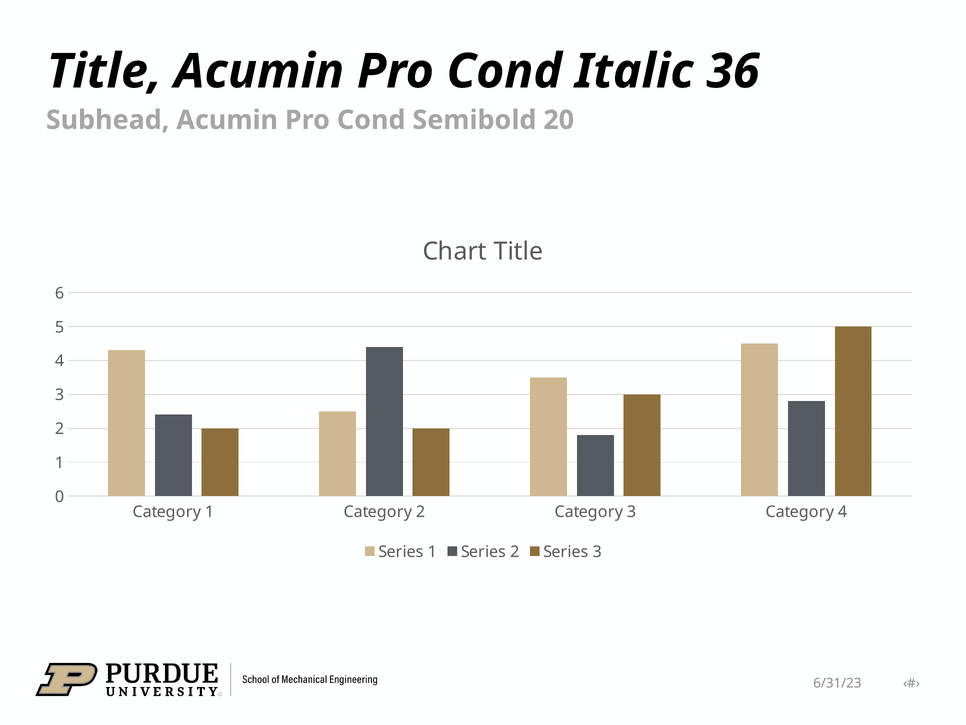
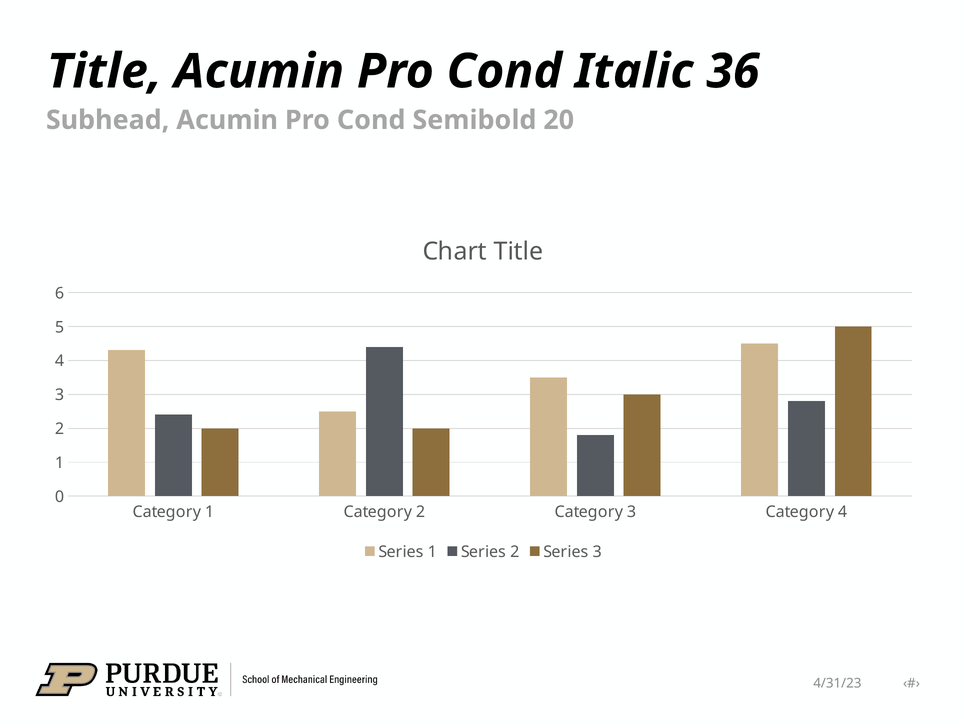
6/31/23: 6/31/23 -> 4/31/23
